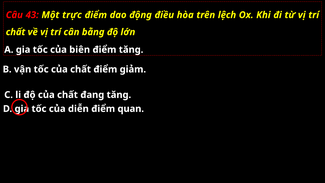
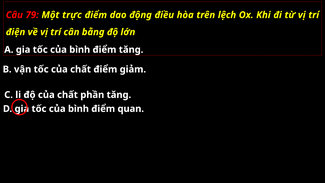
43: 43 -> 79
chất at (16, 32): chất -> điện
biên at (80, 50): biên -> bình
đang: đang -> phần
diễn at (78, 109): diễn -> bình
